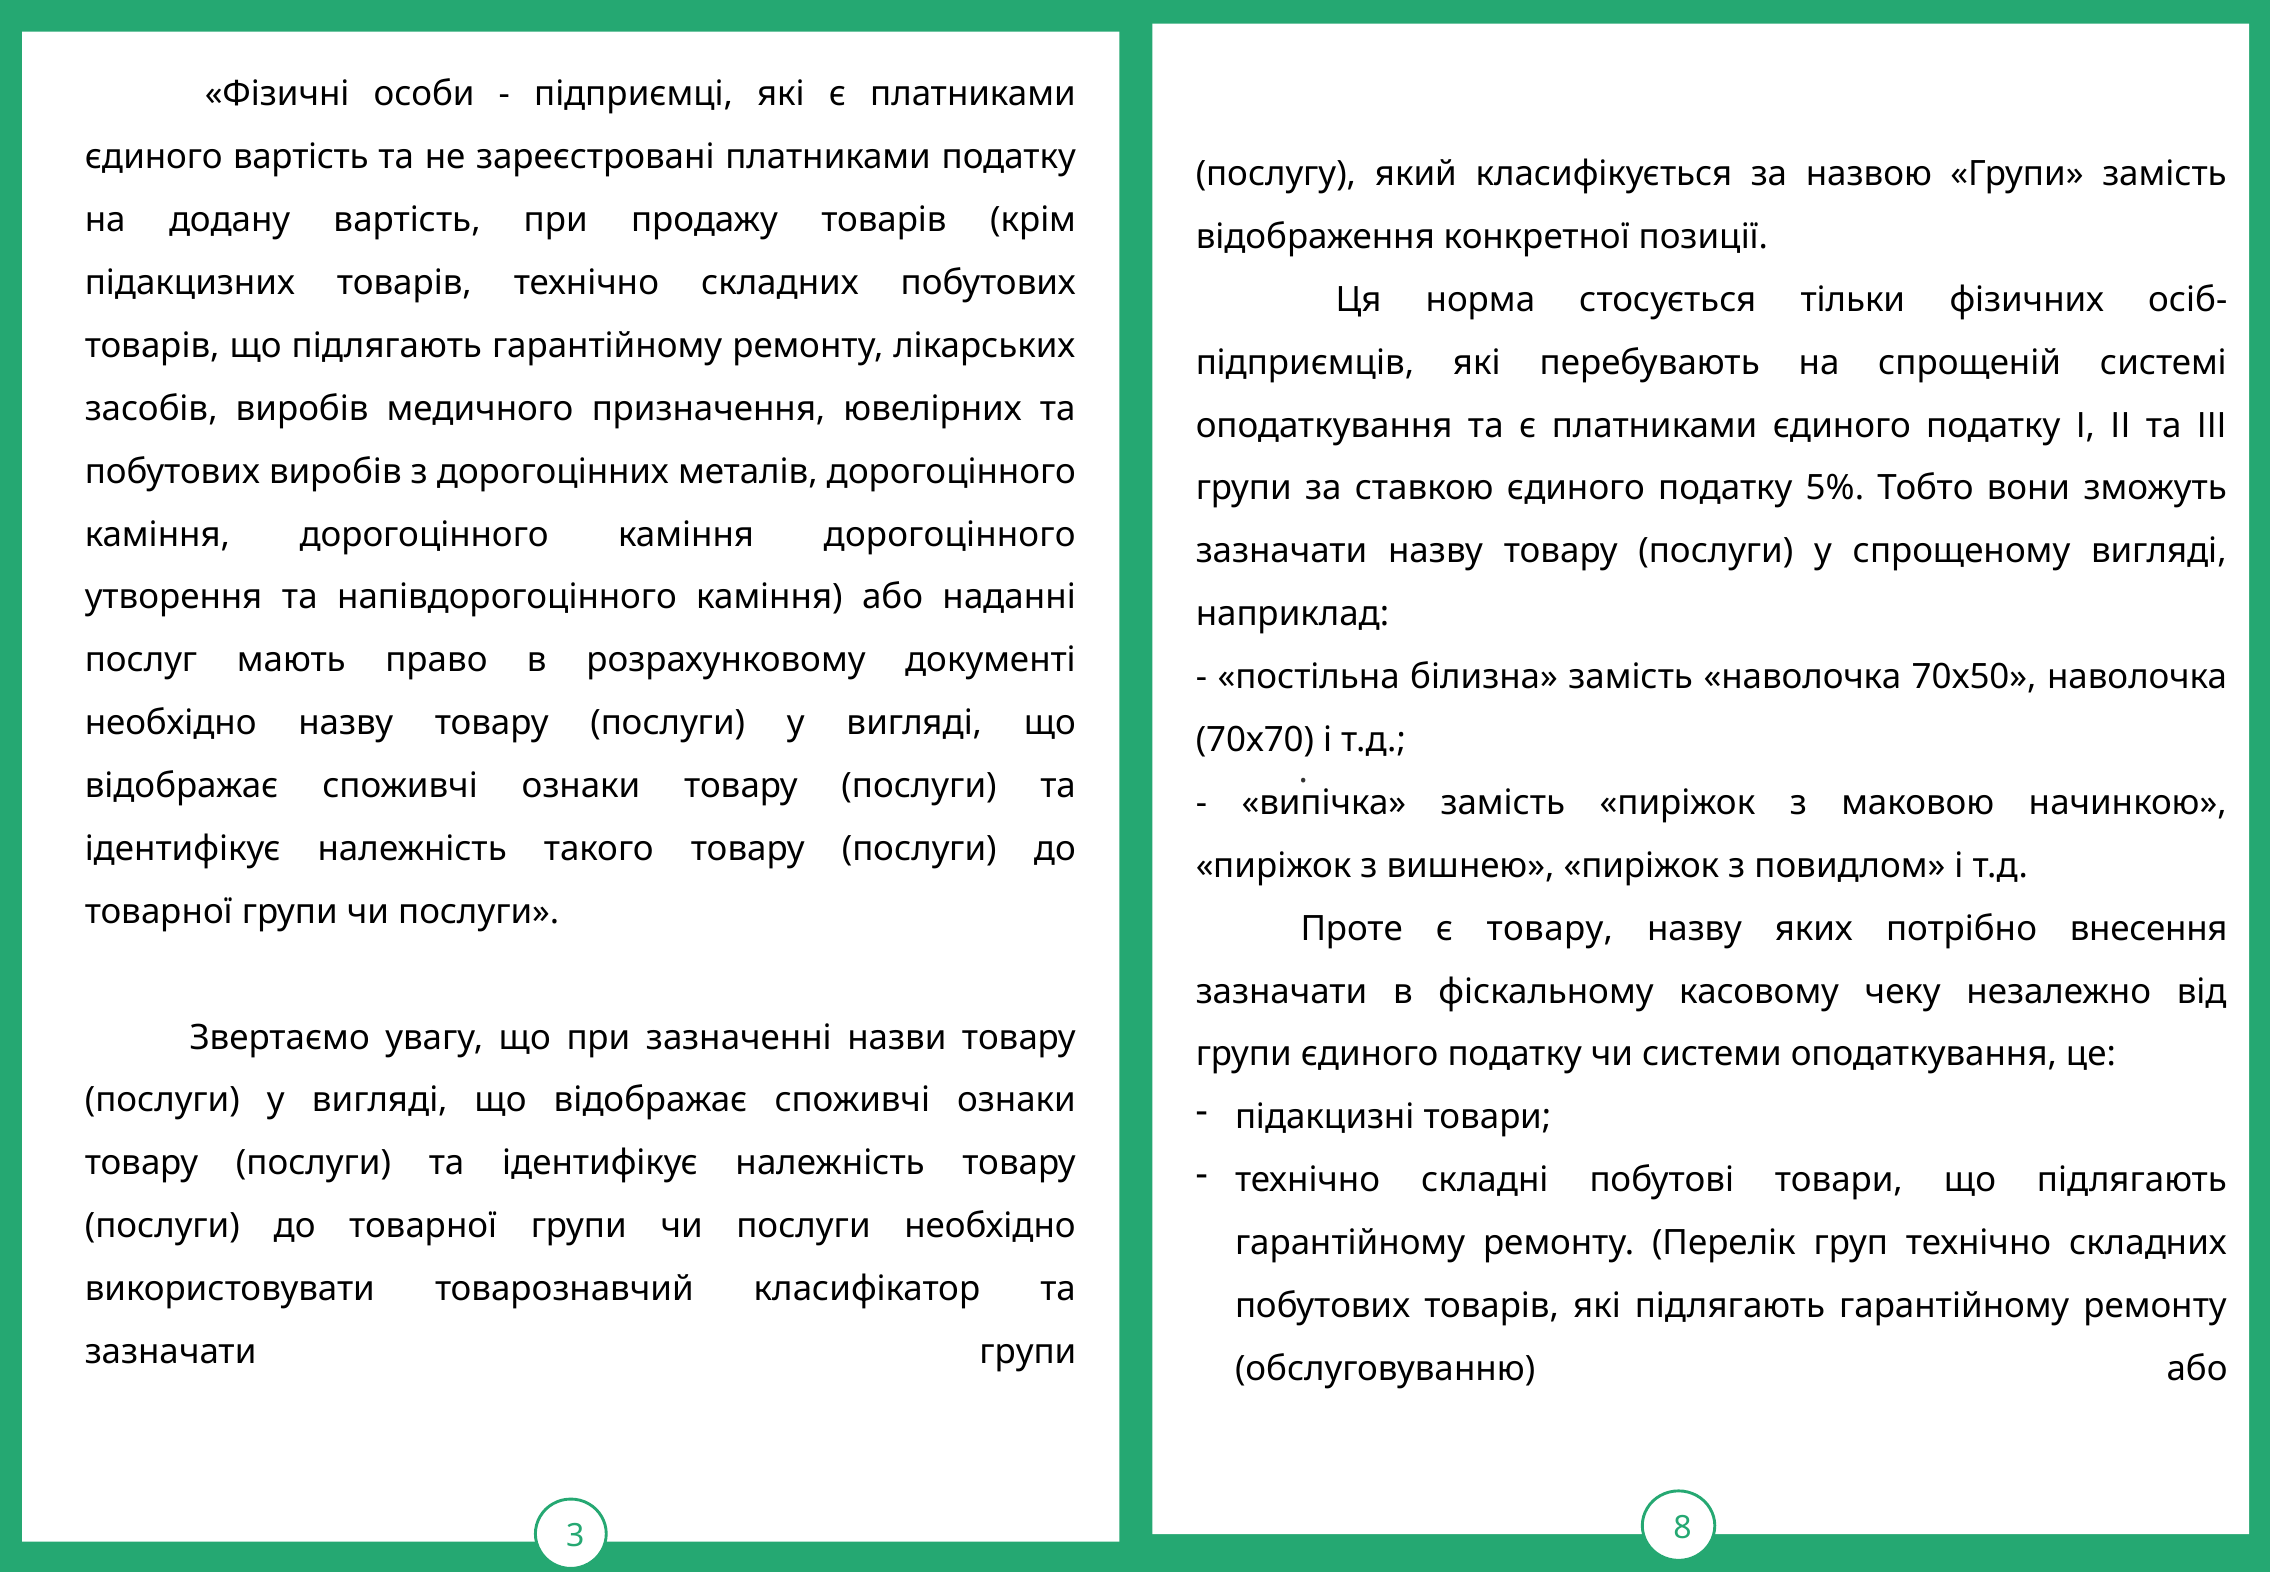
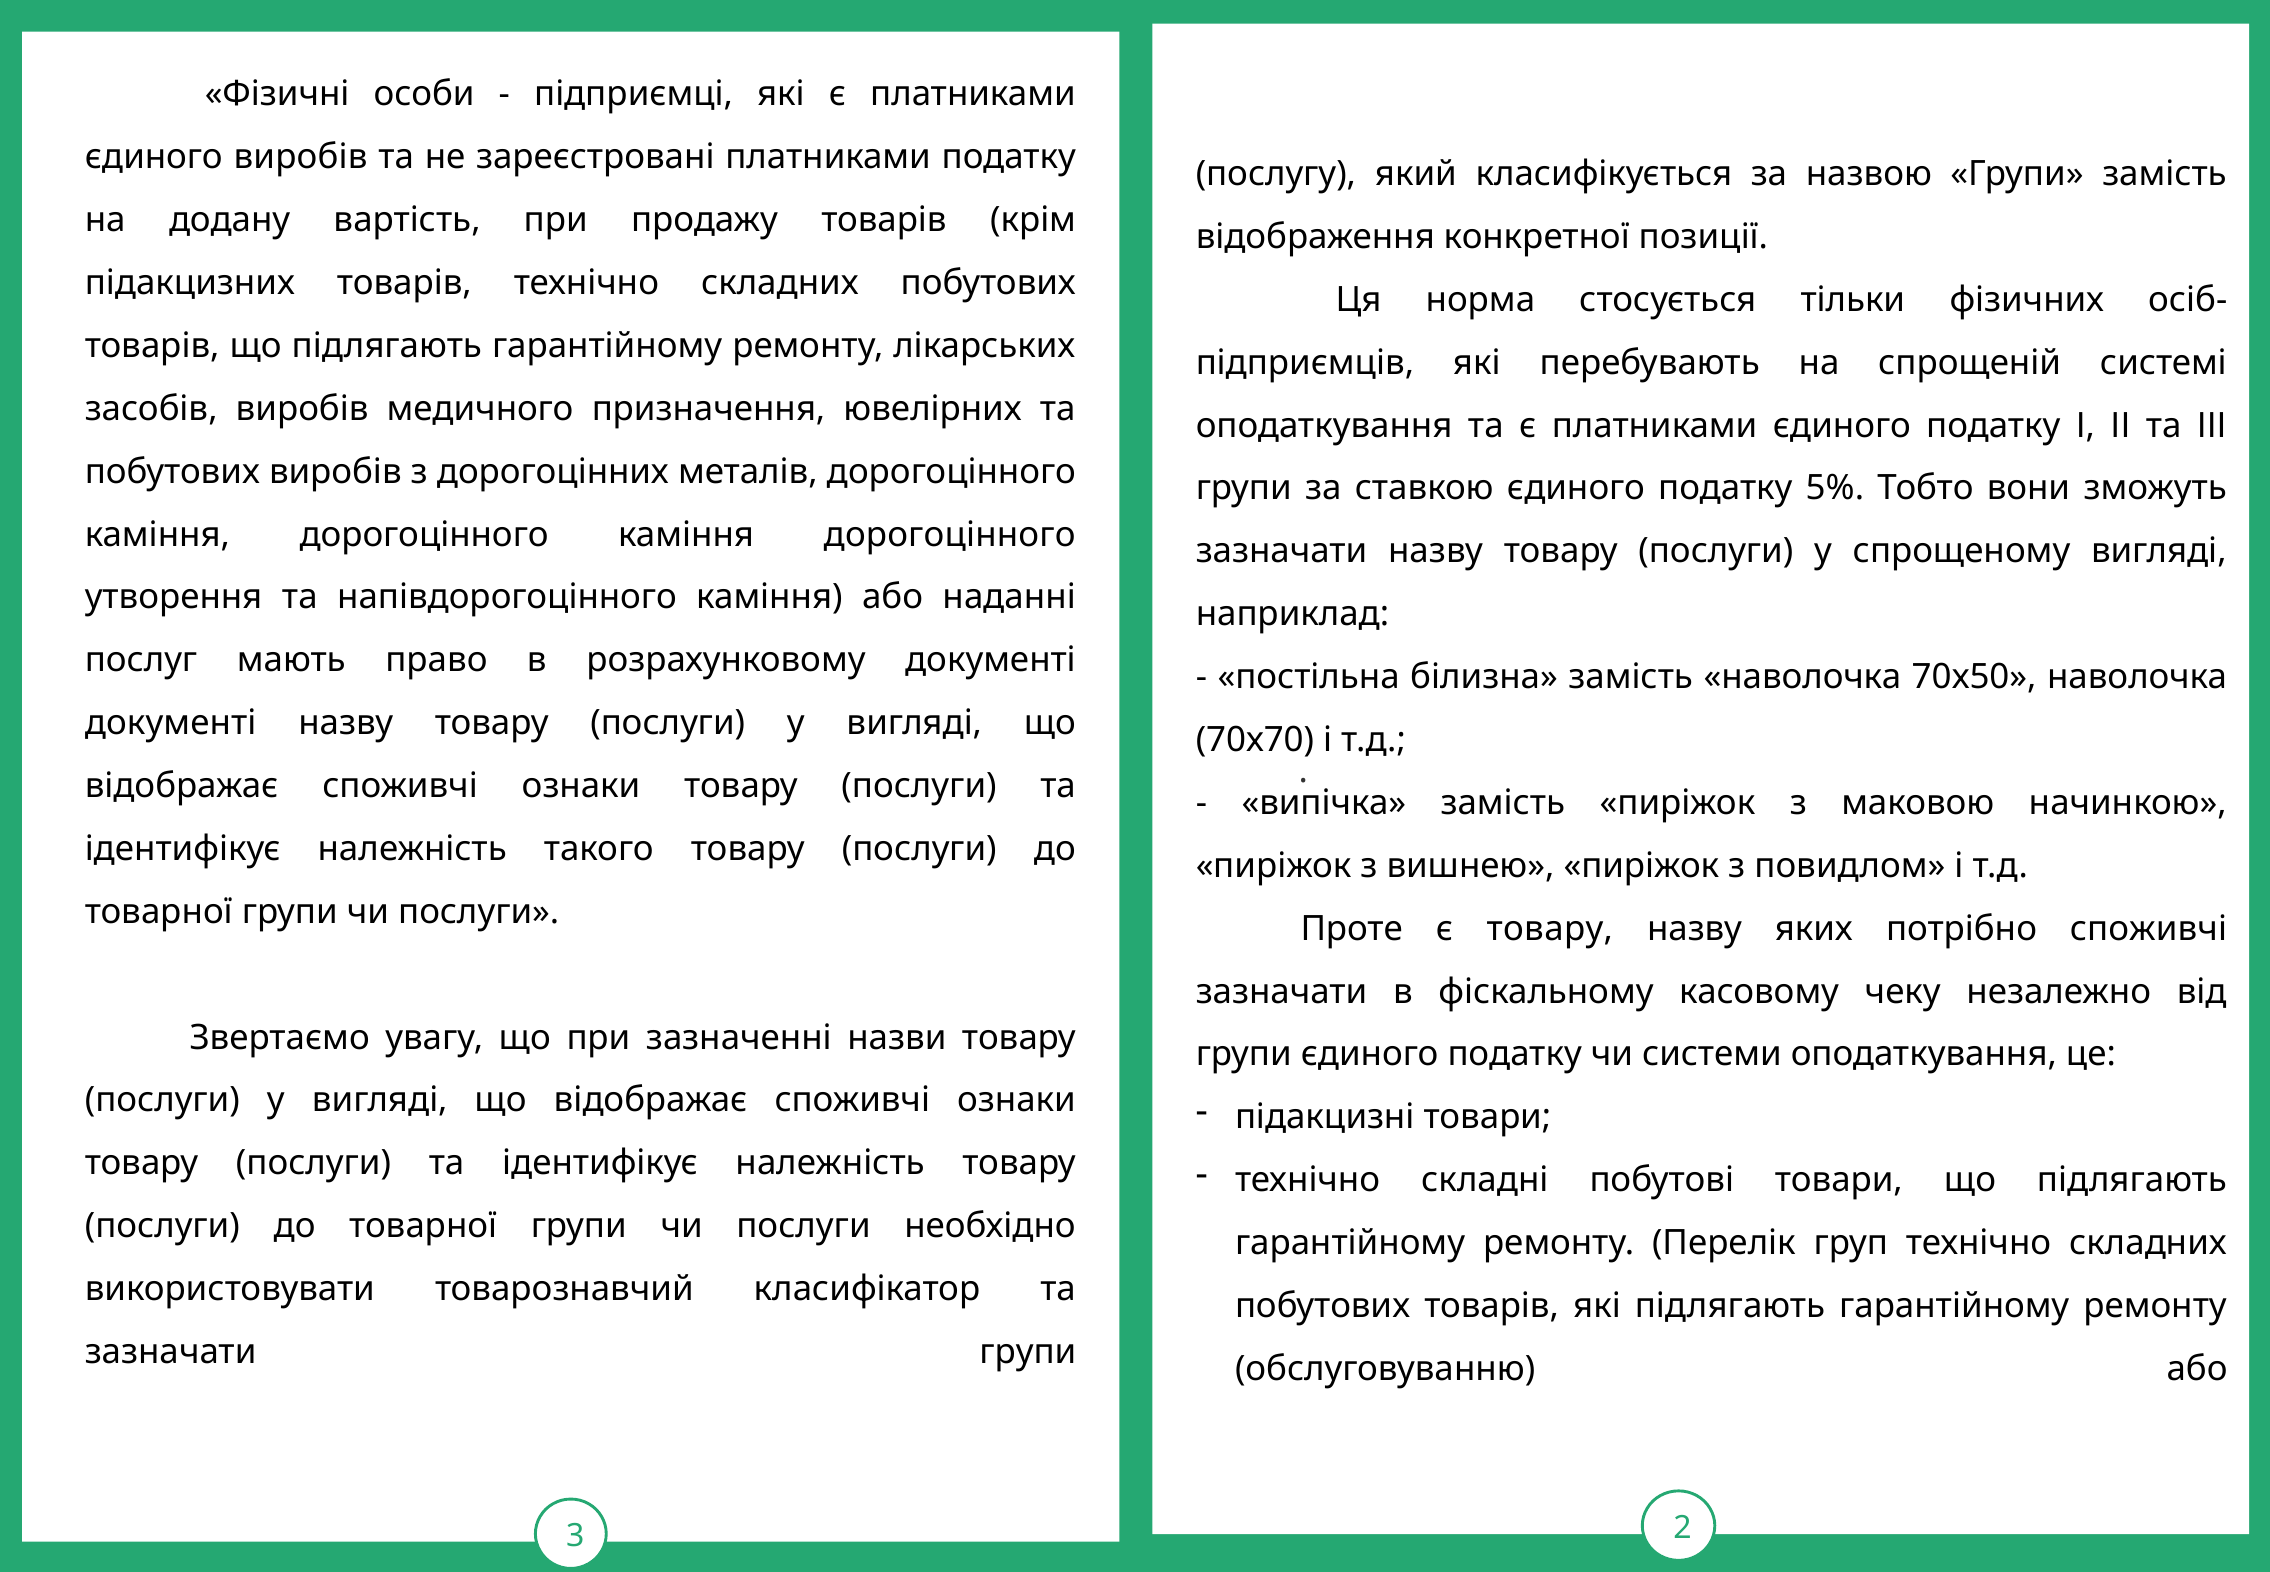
єдиного вартість: вартість -> виробів
необхідно at (171, 723): необхідно -> документі
потрібно внесення: внесення -> споживчі
8: 8 -> 2
